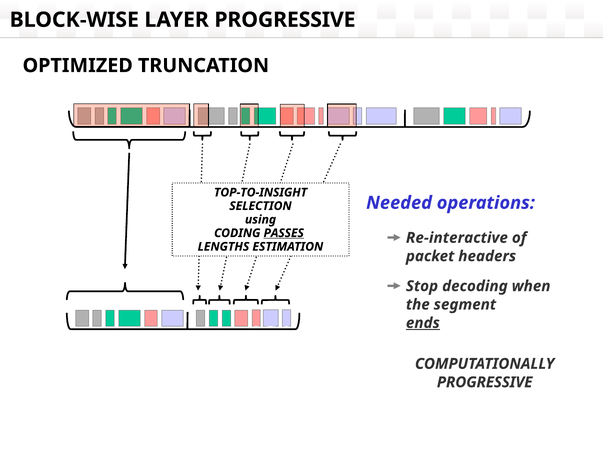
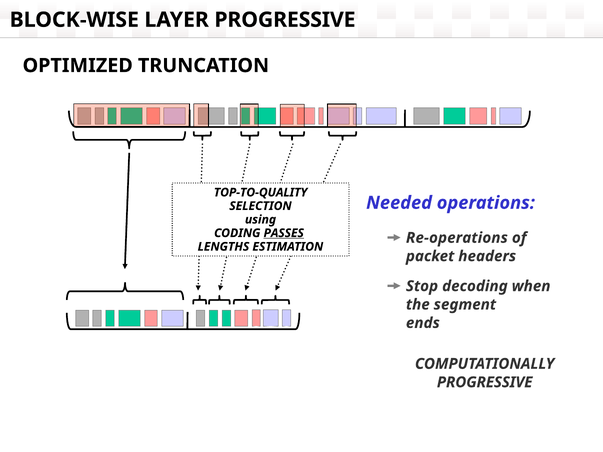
TOP-TO-INSIGHT: TOP-TO-INSIGHT -> TOP-TO-QUALITY
Re-interactive: Re-interactive -> Re-operations
ends underline: present -> none
